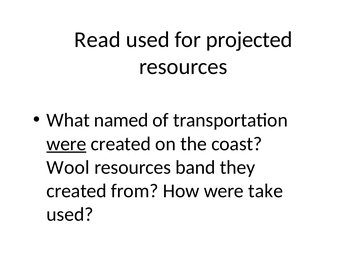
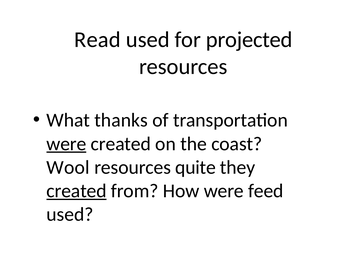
named: named -> thanks
band: band -> quite
created at (77, 191) underline: none -> present
take: take -> feed
